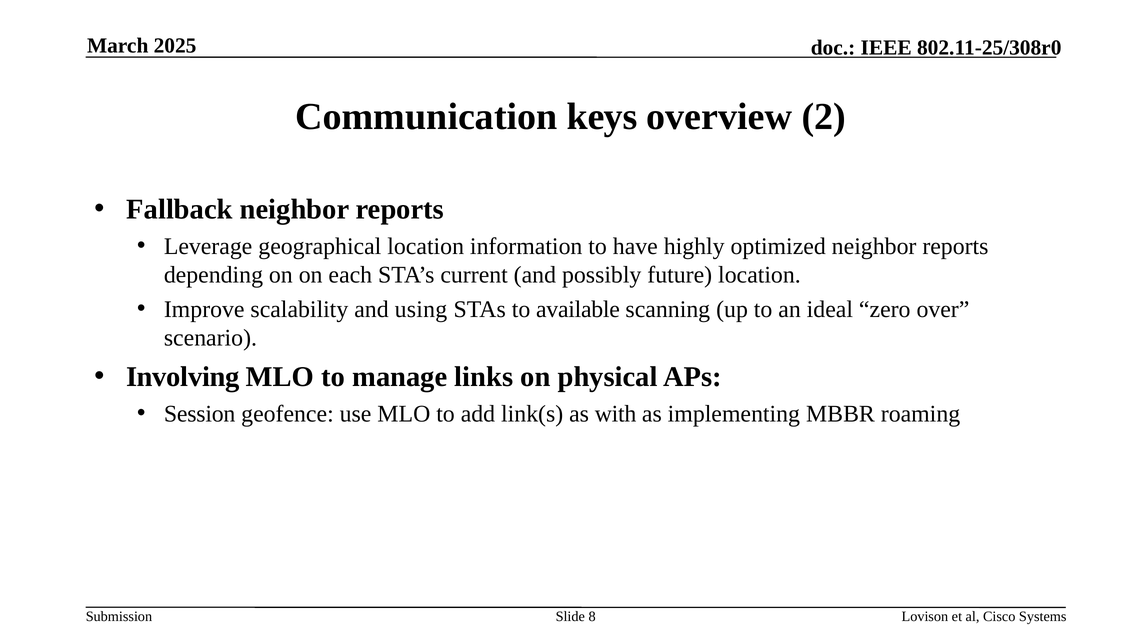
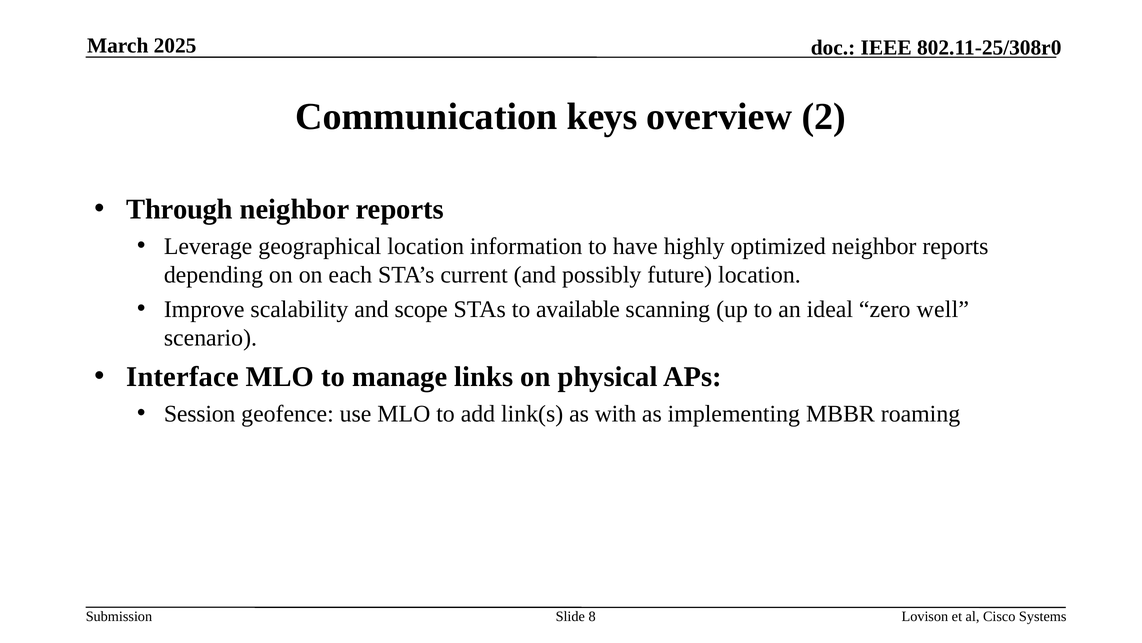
Fallback: Fallback -> Through
using: using -> scope
over: over -> well
Involving: Involving -> Interface
